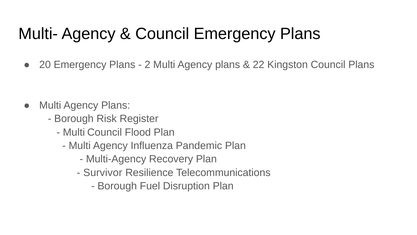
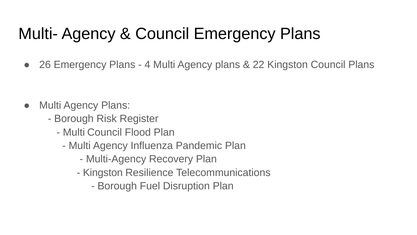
20: 20 -> 26
2: 2 -> 4
Survivor at (103, 172): Survivor -> Kingston
